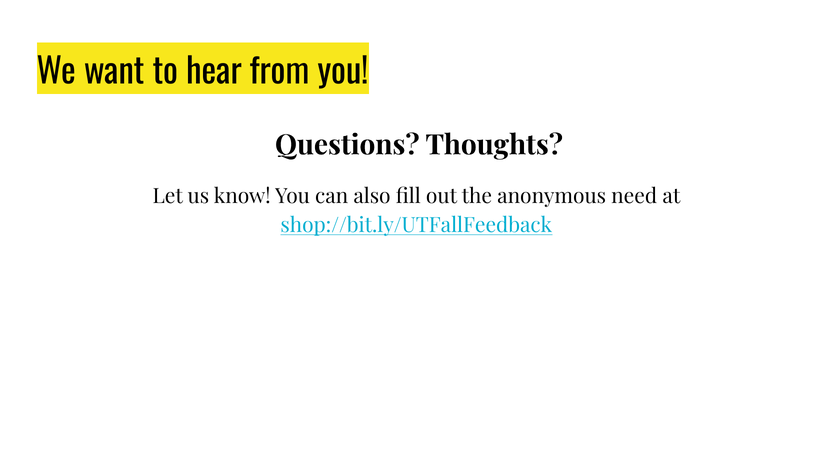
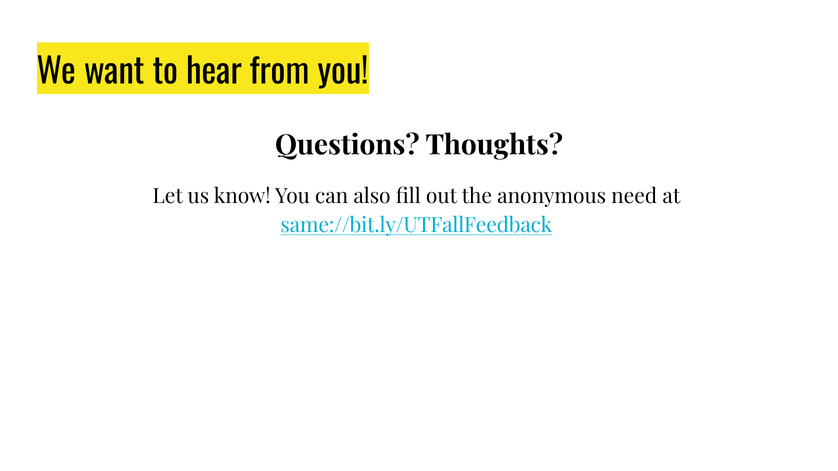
shop://bit.ly/UTFallFeedback: shop://bit.ly/UTFallFeedback -> same://bit.ly/UTFallFeedback
